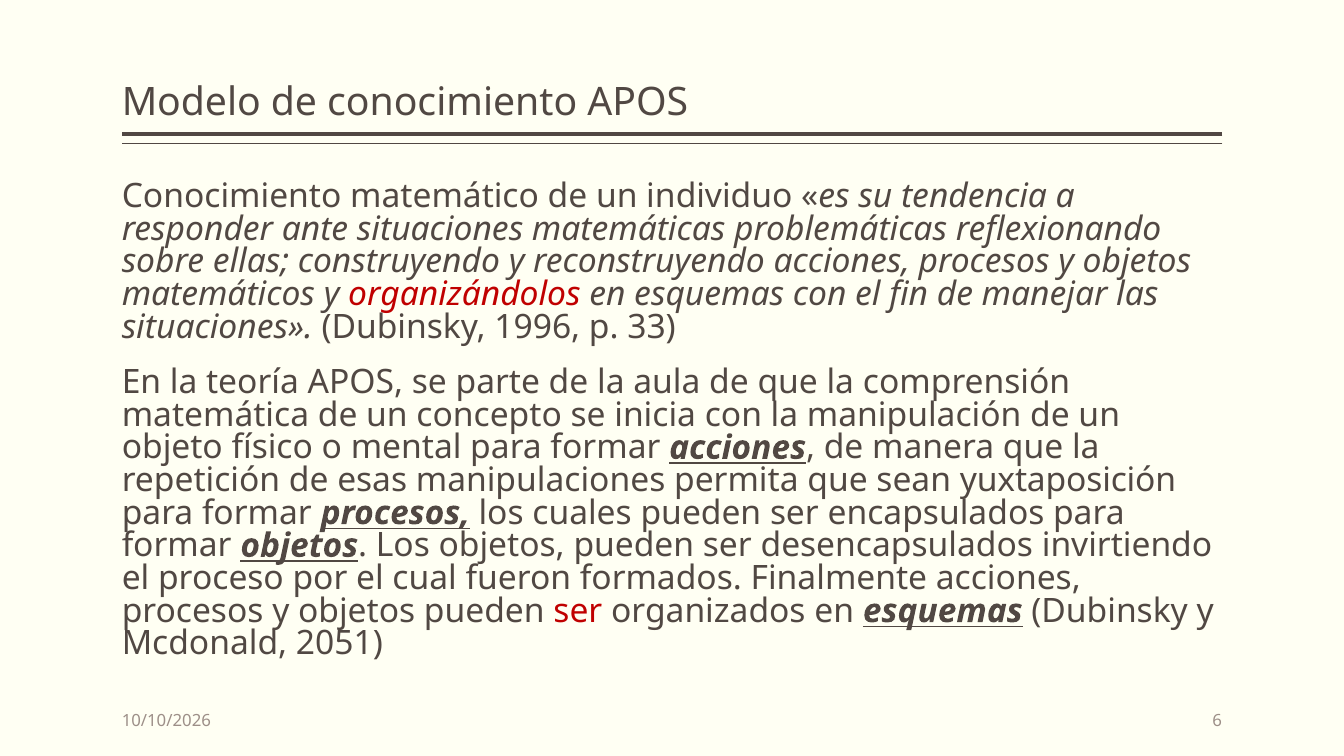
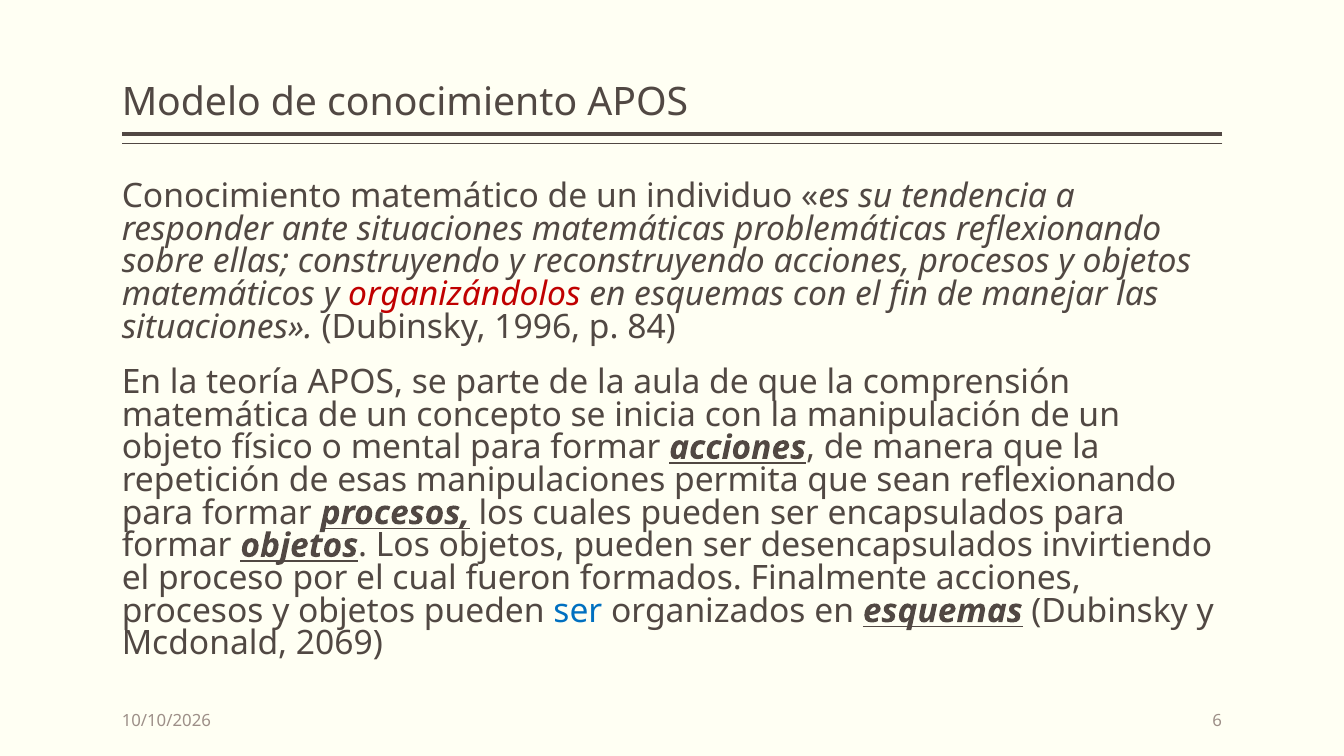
33: 33 -> 84
sean yuxtaposición: yuxtaposición -> reflexionando
ser at (578, 611) colour: red -> blue
2051: 2051 -> 2069
